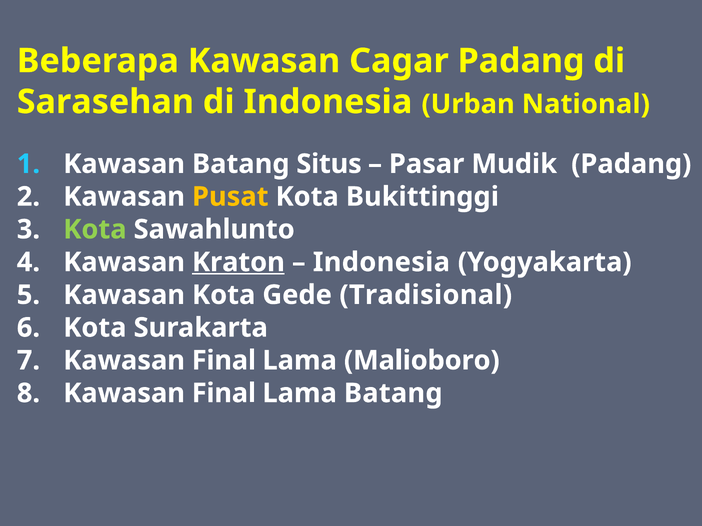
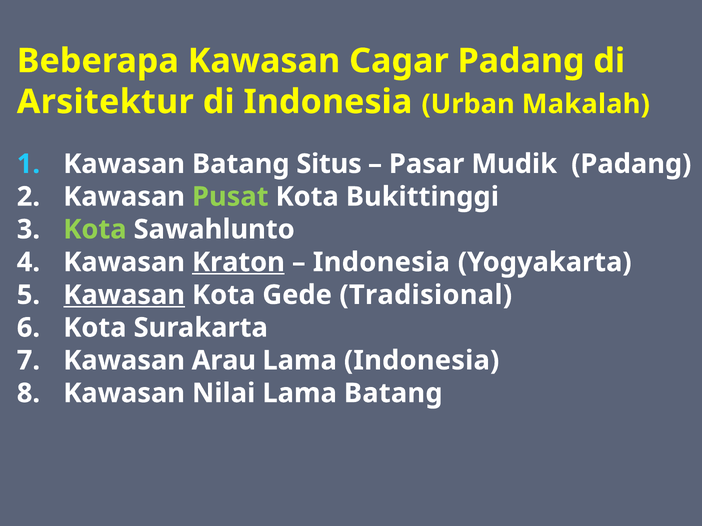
Sarasehan: Sarasehan -> Arsitektur
National: National -> Makalah
Pusat colour: yellow -> light green
Kawasan at (124, 295) underline: none -> present
Final at (224, 361): Final -> Arau
Lama Malioboro: Malioboro -> Indonesia
Final at (224, 394): Final -> Nilai
